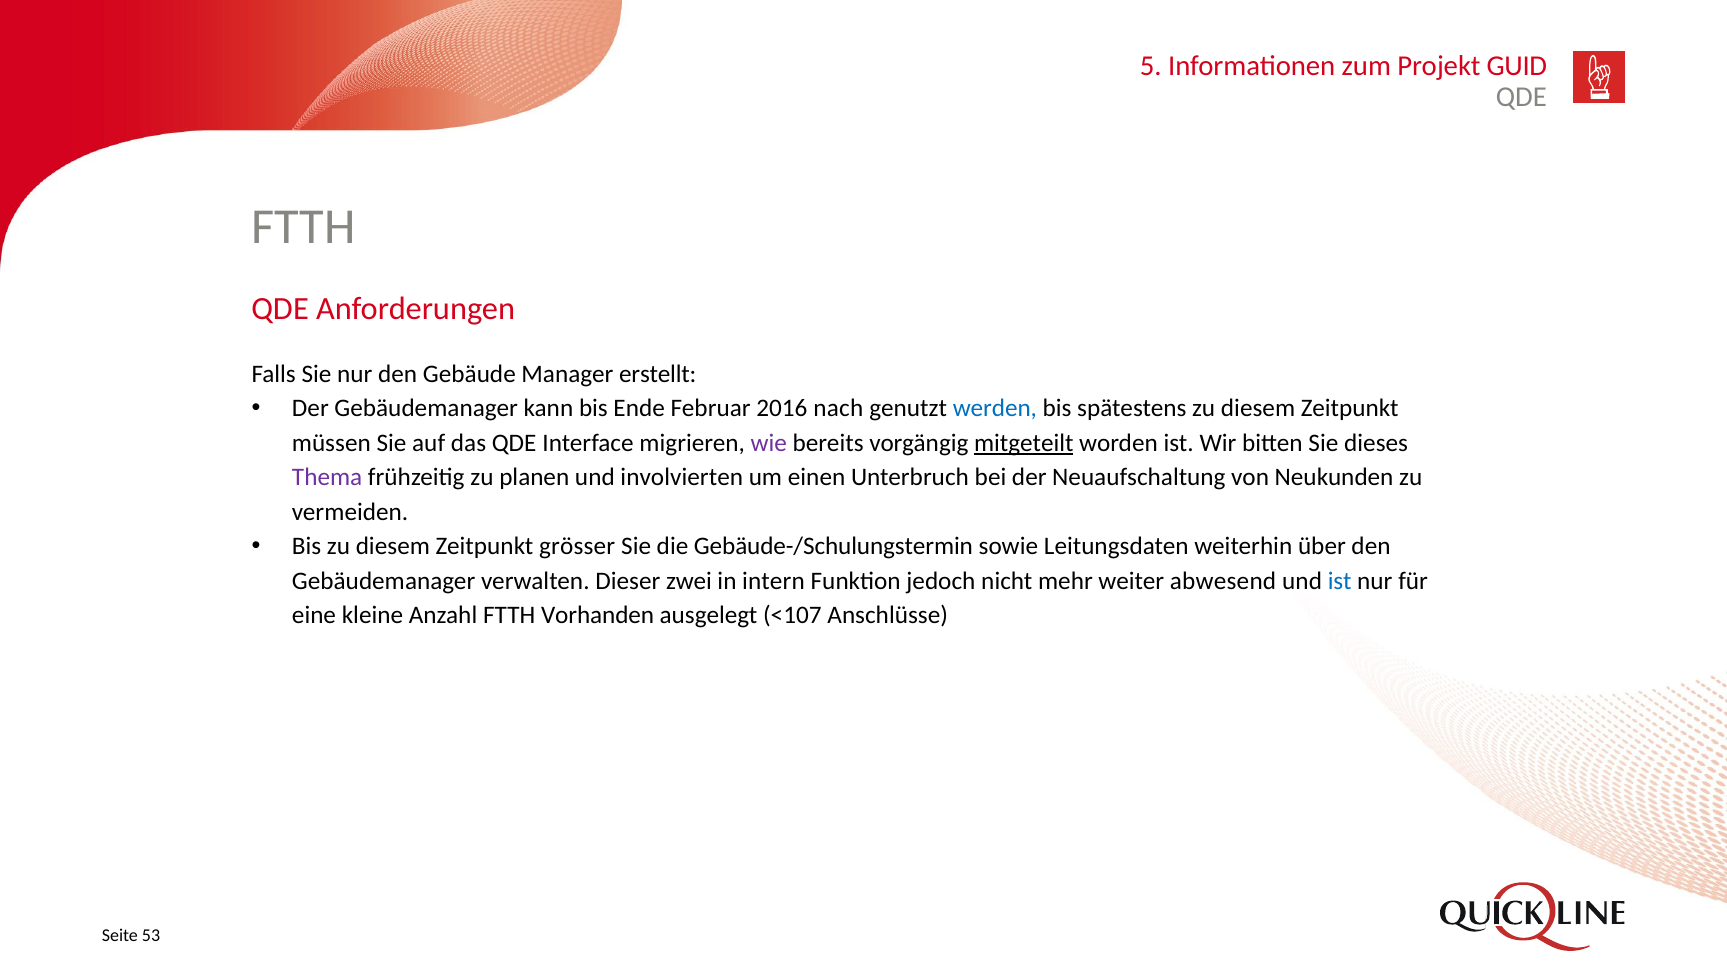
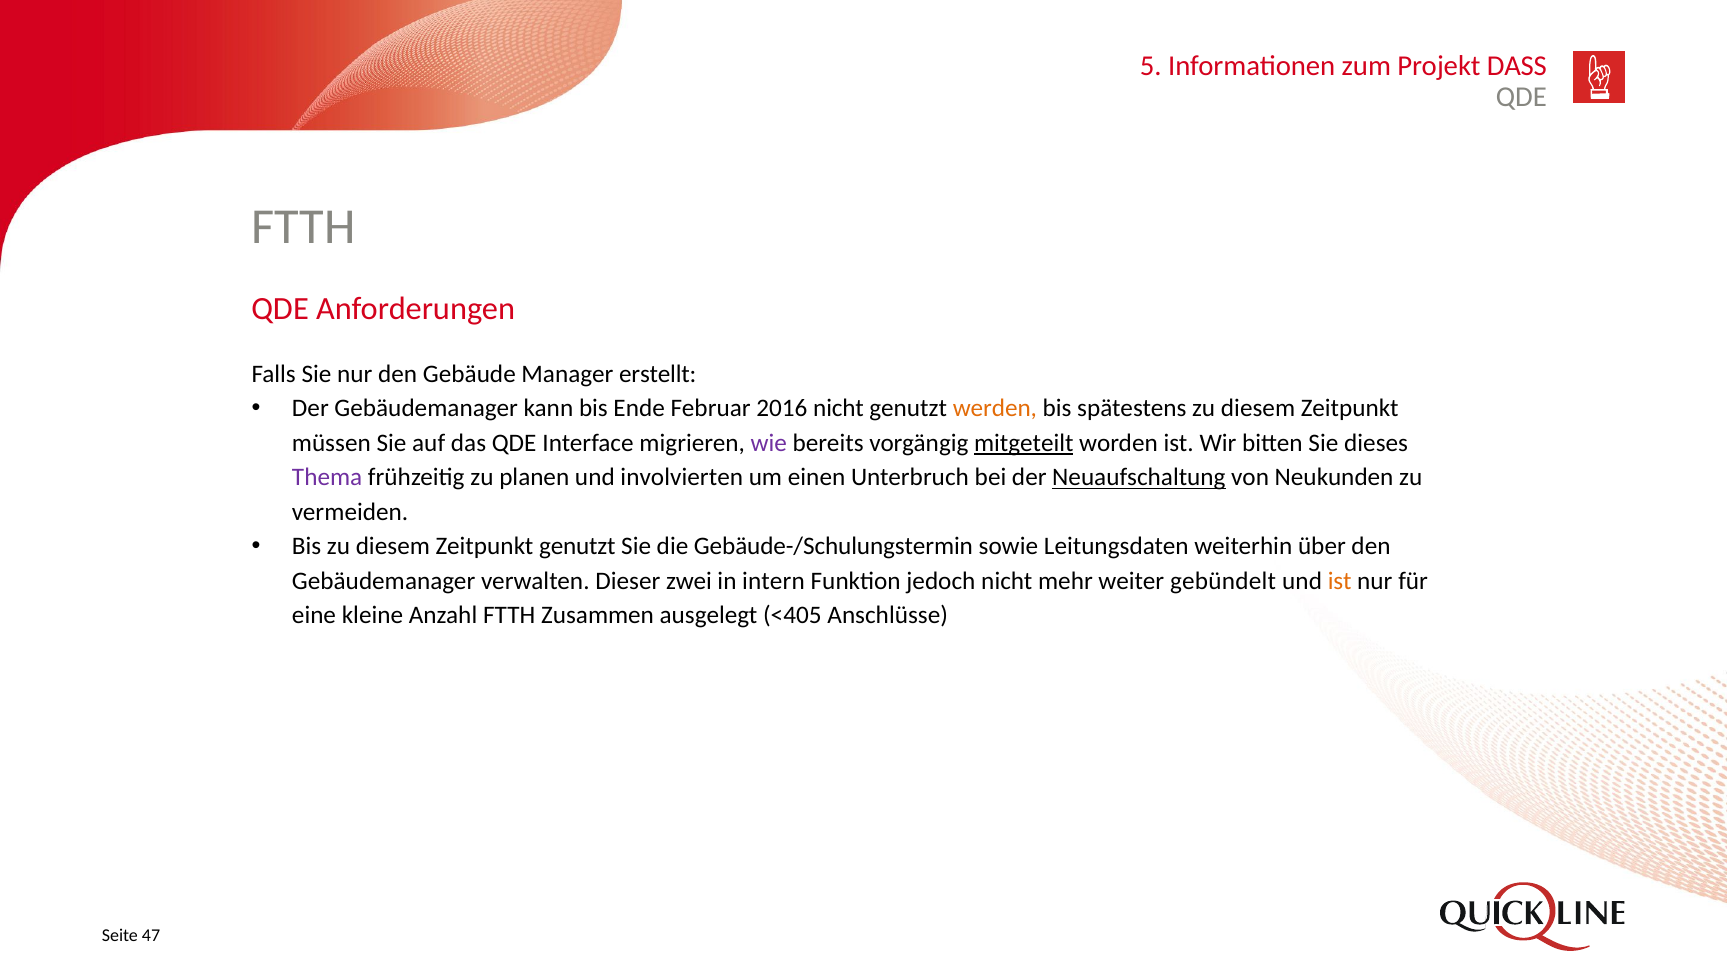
GUID: GUID -> DASS
2016 nach: nach -> nicht
werden colour: blue -> orange
Neuaufschaltung underline: none -> present
Zeitpunkt grösser: grösser -> genutzt
abwesend: abwesend -> gebündelt
ist at (1340, 581) colour: blue -> orange
Vorhanden: Vorhanden -> Zusammen
<107: <107 -> <405
53: 53 -> 47
